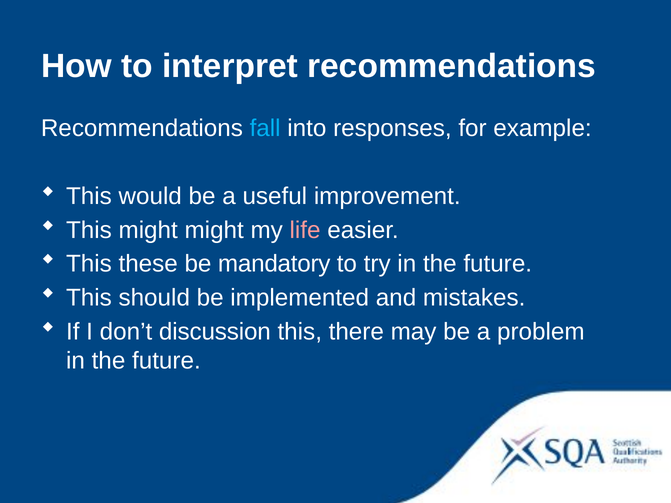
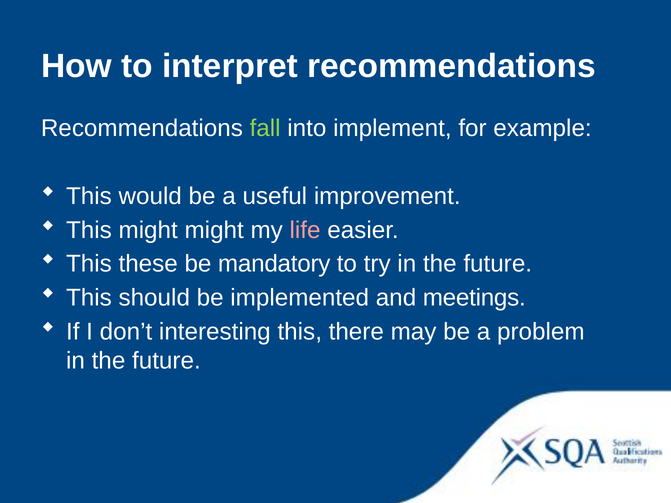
fall colour: light blue -> light green
responses: responses -> implement
mistakes: mistakes -> meetings
discussion: discussion -> interesting
